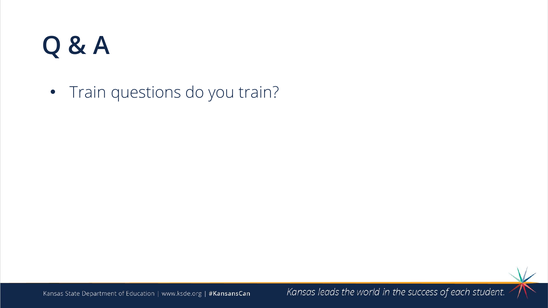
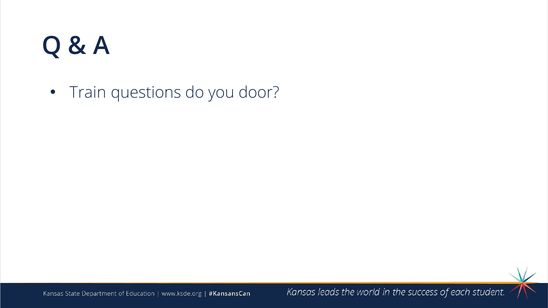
you train: train -> door
